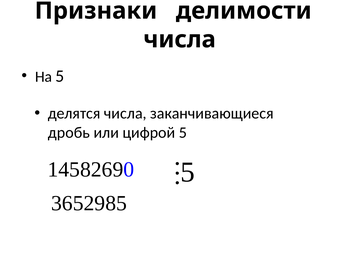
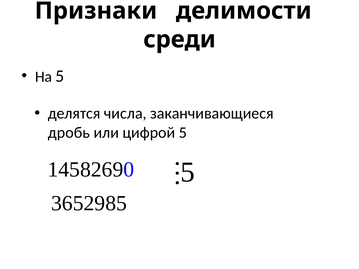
числа at (180, 40): числа -> среди
